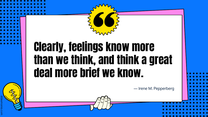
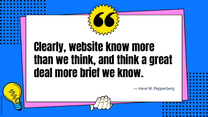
feelings: feelings -> website
